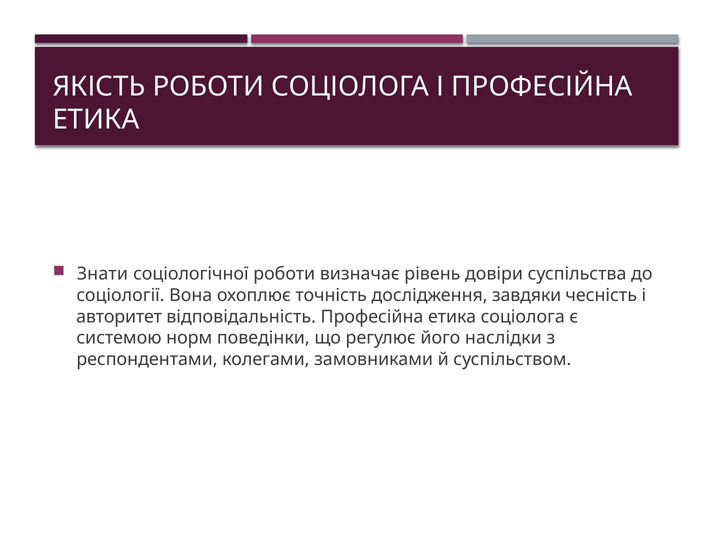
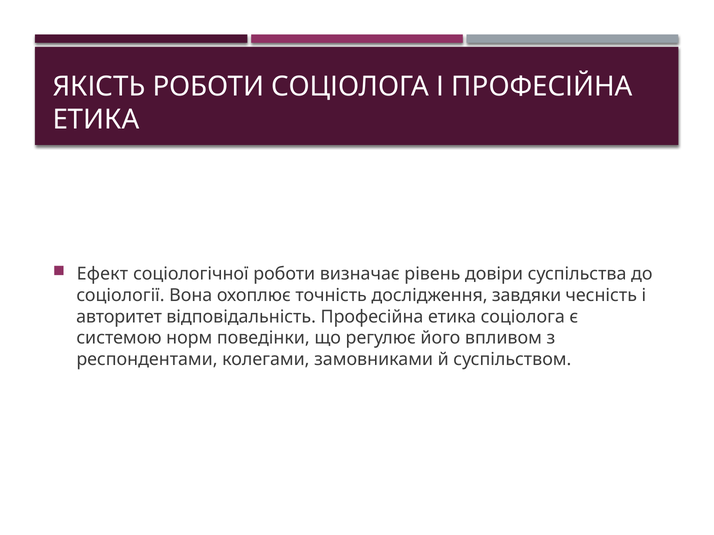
Знати: Знати -> Ефект
наслідки: наслідки -> впливом
